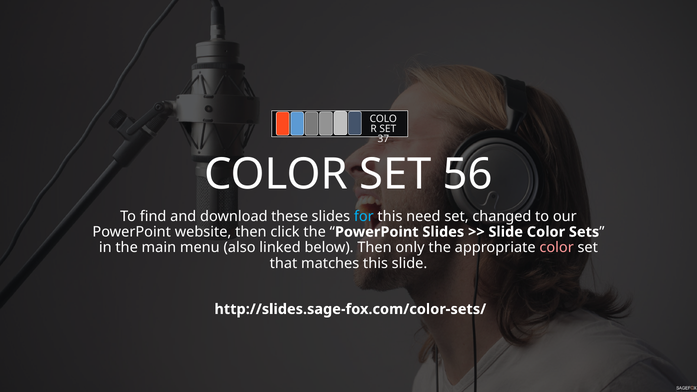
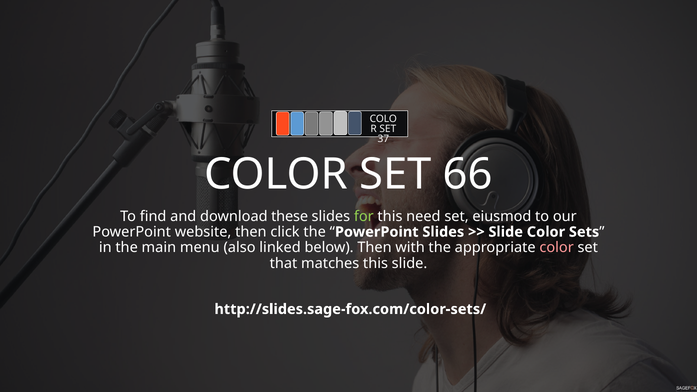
56: 56 -> 66
for colour: light blue -> light green
changed: changed -> eiusmod
only: only -> with
